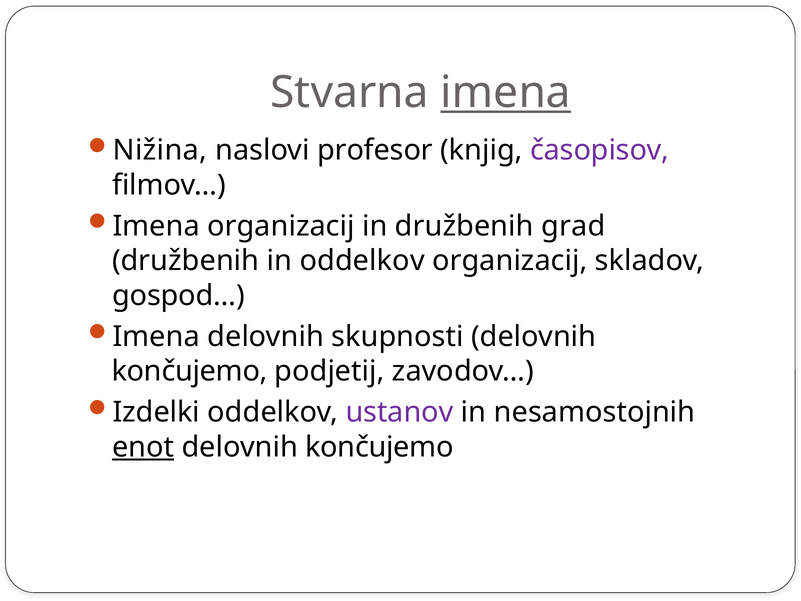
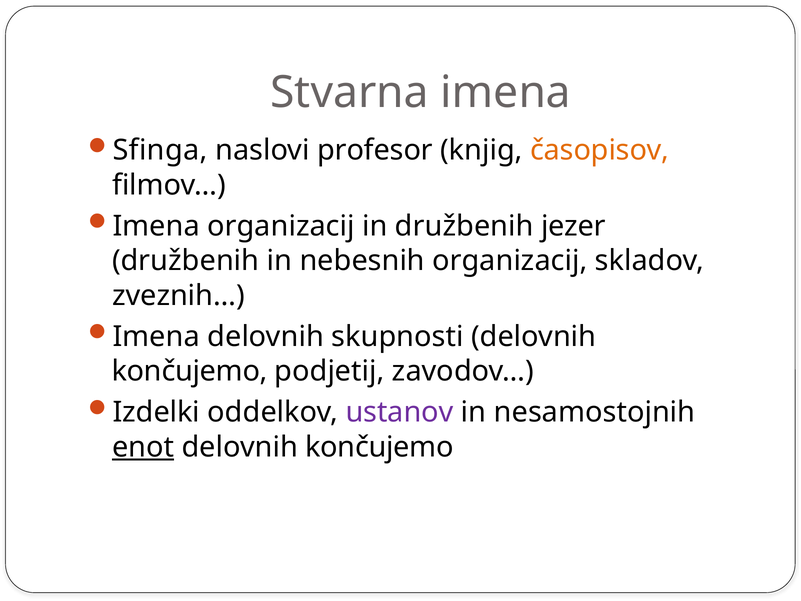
imena at (506, 93) underline: present -> none
Nižina: Nižina -> Sfinga
časopisov colour: purple -> orange
grad: grad -> jezer
in oddelkov: oddelkov -> nebesnih
gospod…: gospod… -> zveznih…
